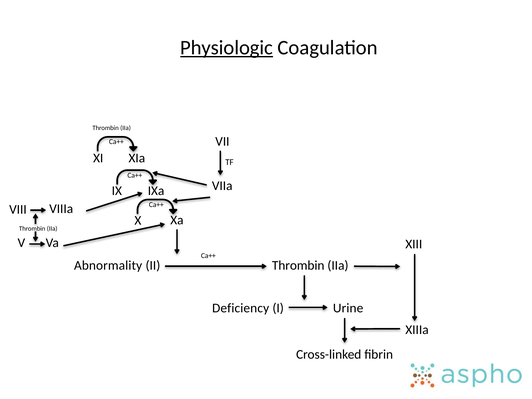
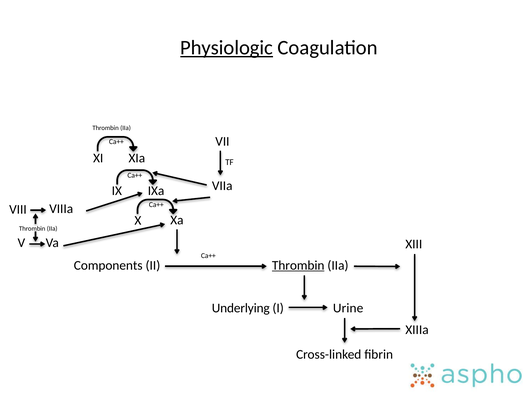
Abnormality: Abnormality -> Components
Thrombin at (298, 265) underline: none -> present
Deficiency: Deficiency -> Underlying
